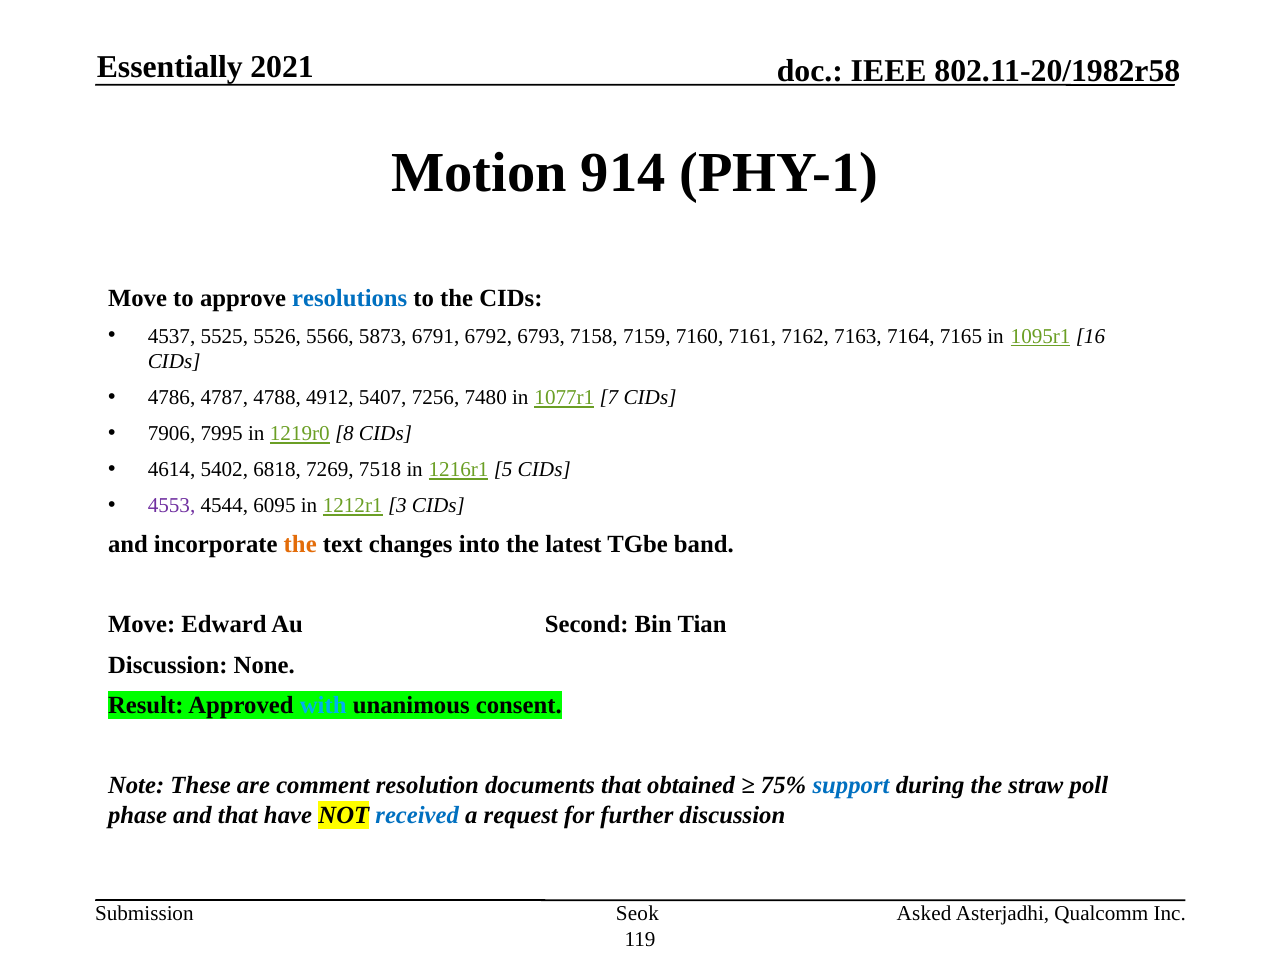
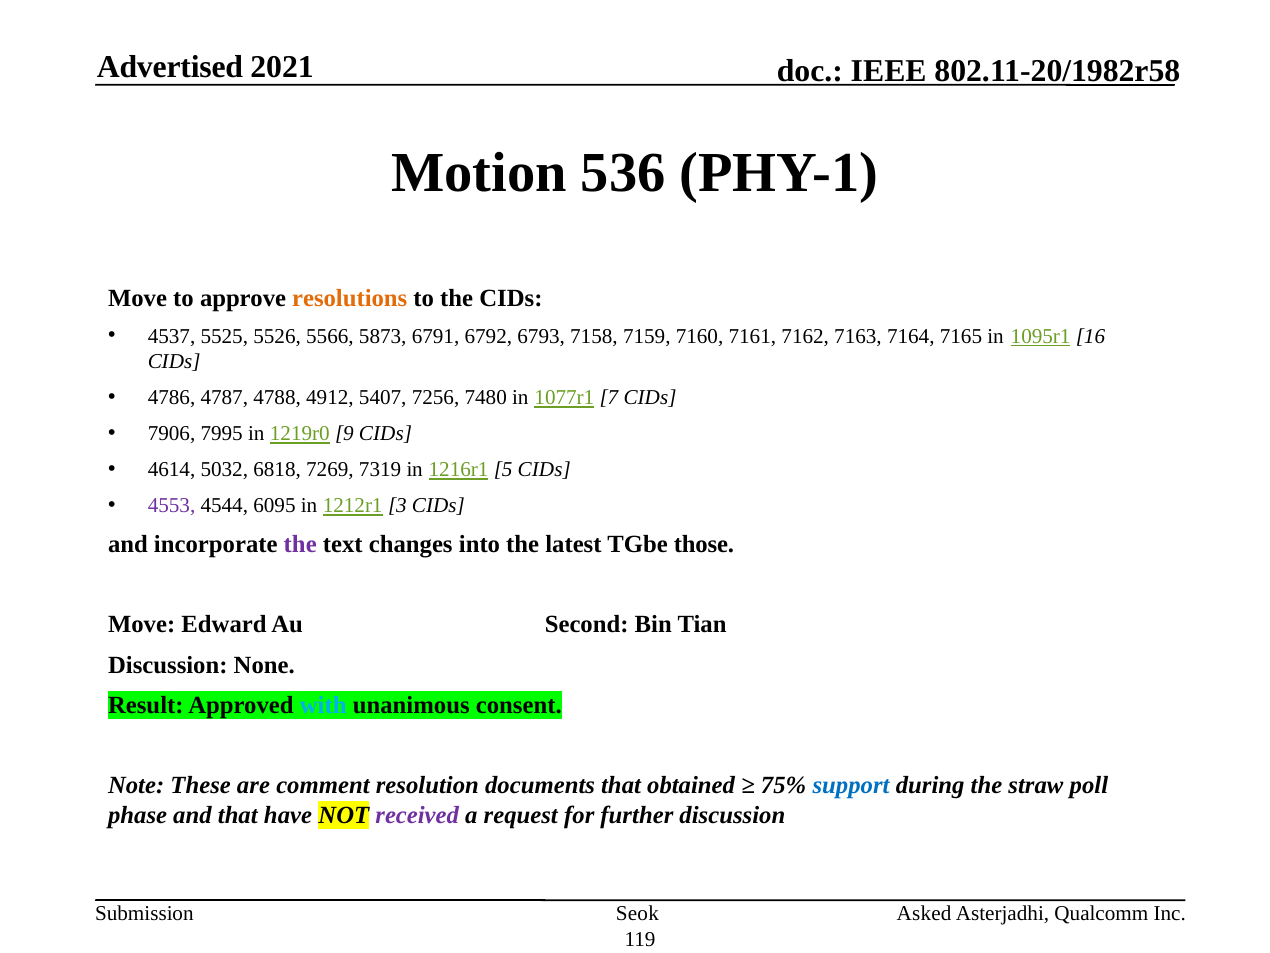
Essentially: Essentially -> Advertised
914: 914 -> 536
resolutions colour: blue -> orange
8: 8 -> 9
5402: 5402 -> 5032
7518: 7518 -> 7319
the at (300, 544) colour: orange -> purple
band: band -> those
received colour: blue -> purple
